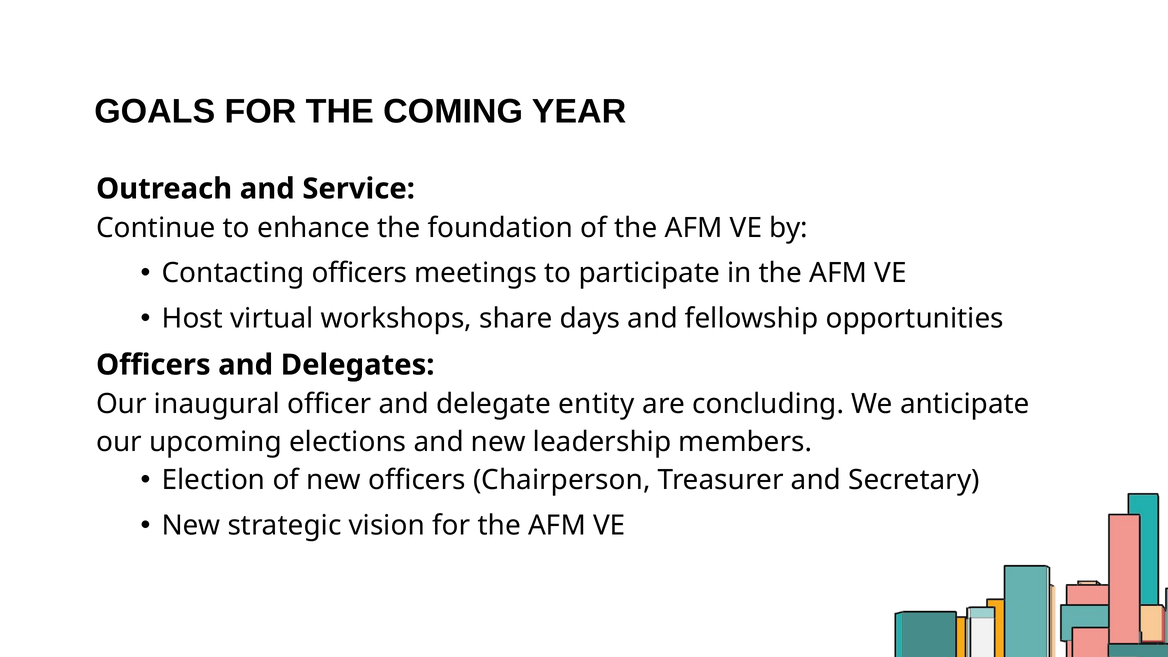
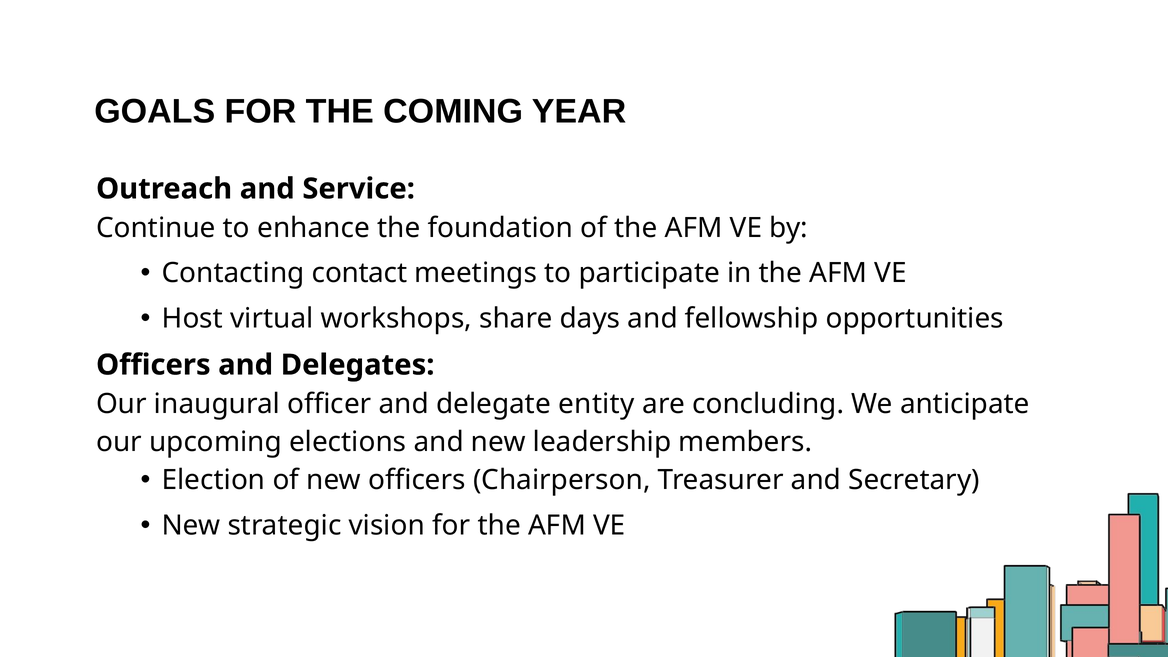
Contacting officers: officers -> contact
